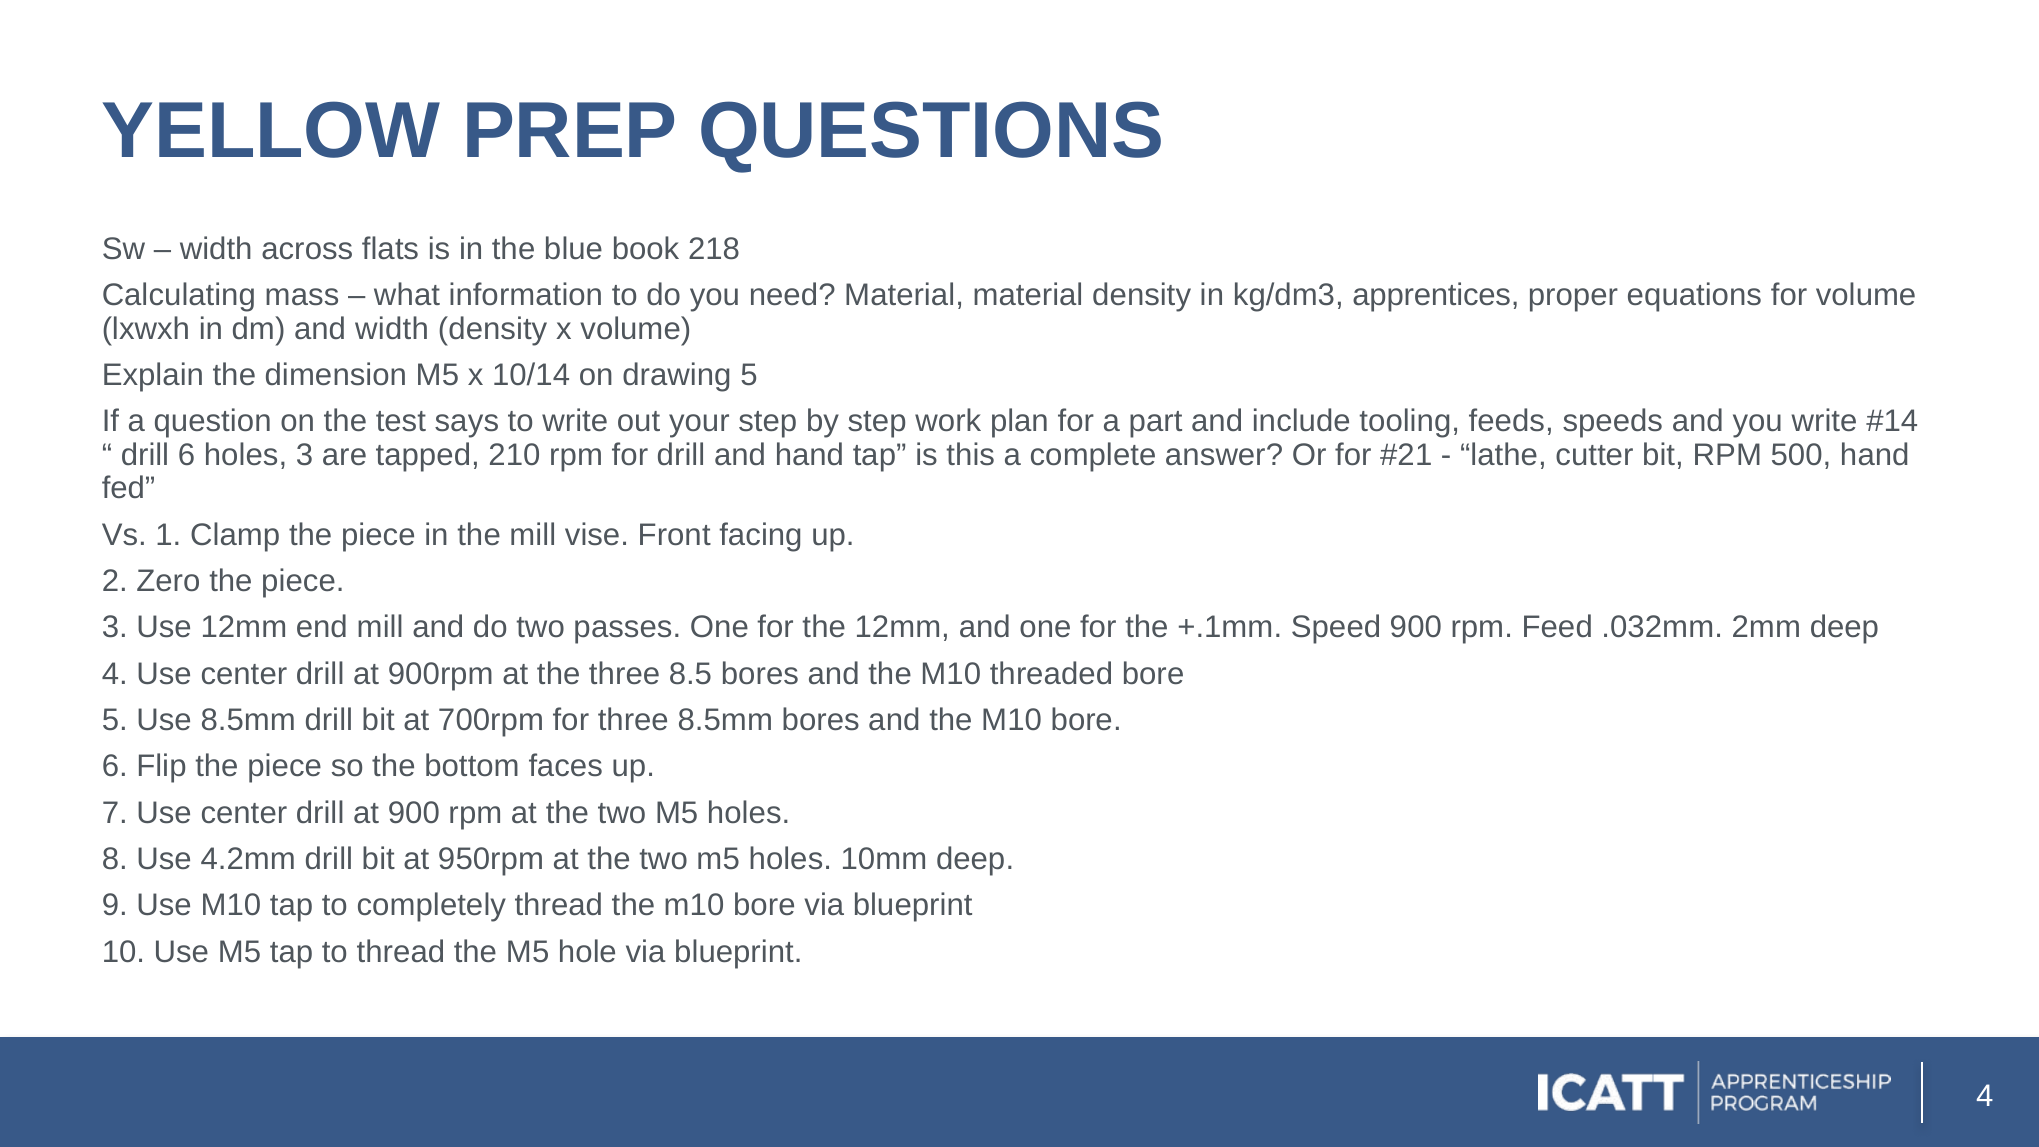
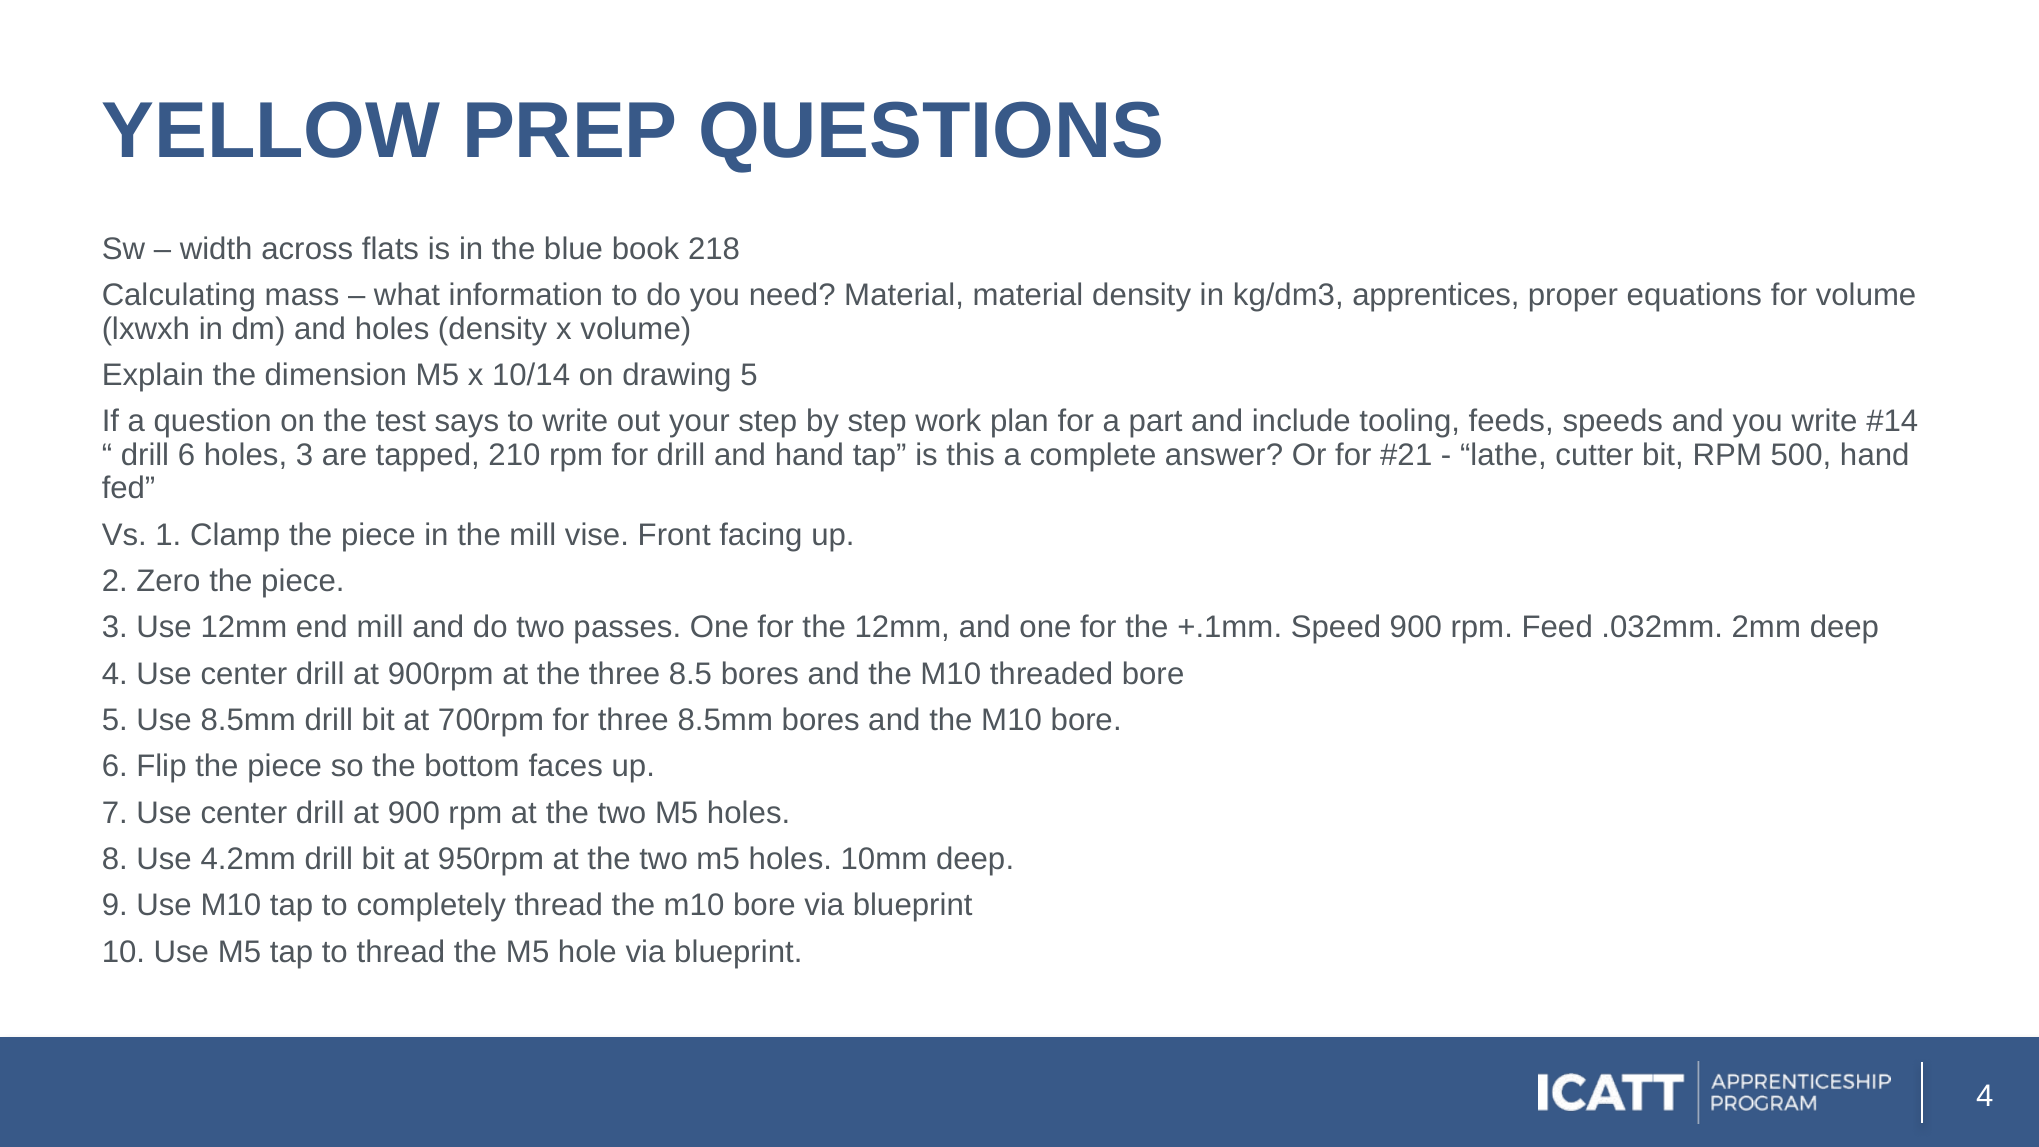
and width: width -> holes
